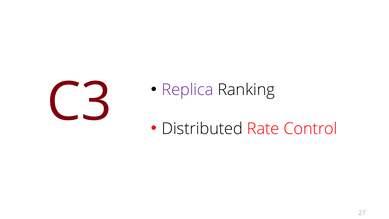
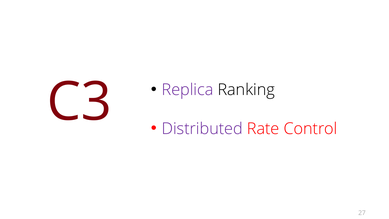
Distributed colour: black -> purple
